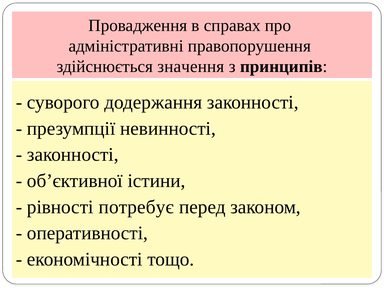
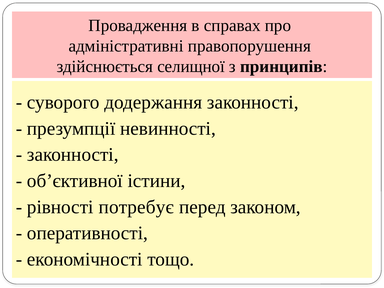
значення: значення -> селищної
